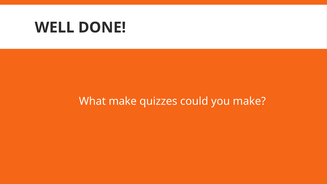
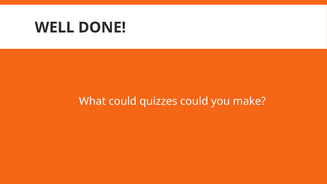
What make: make -> could
